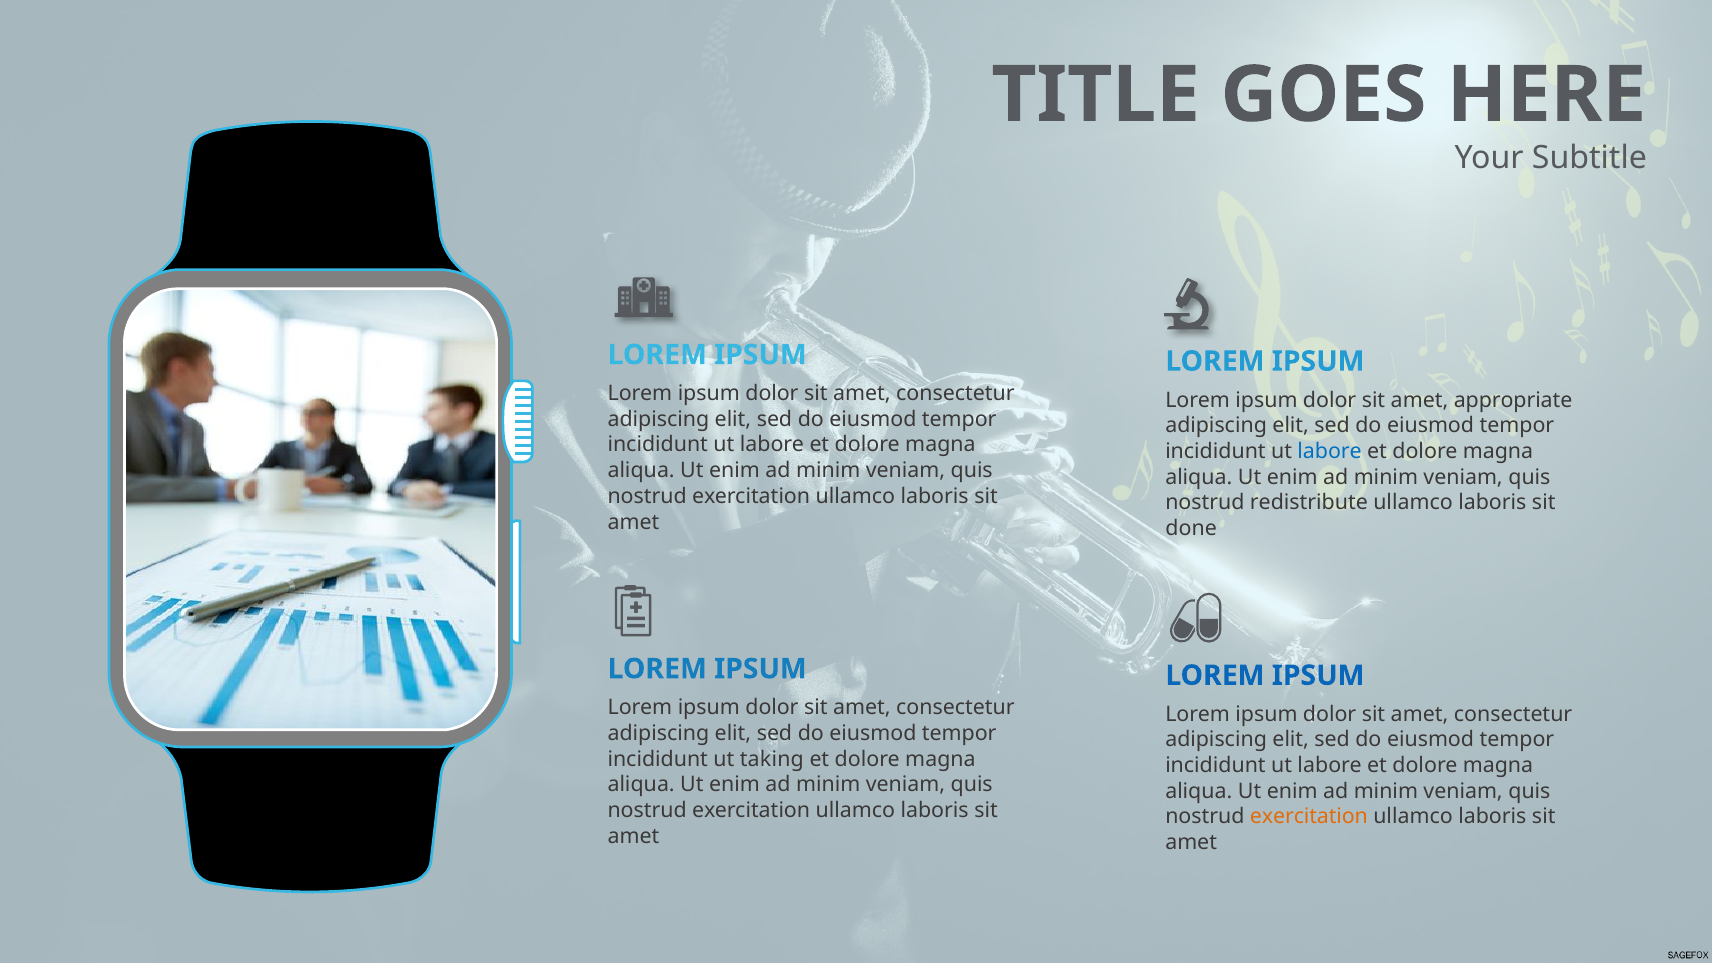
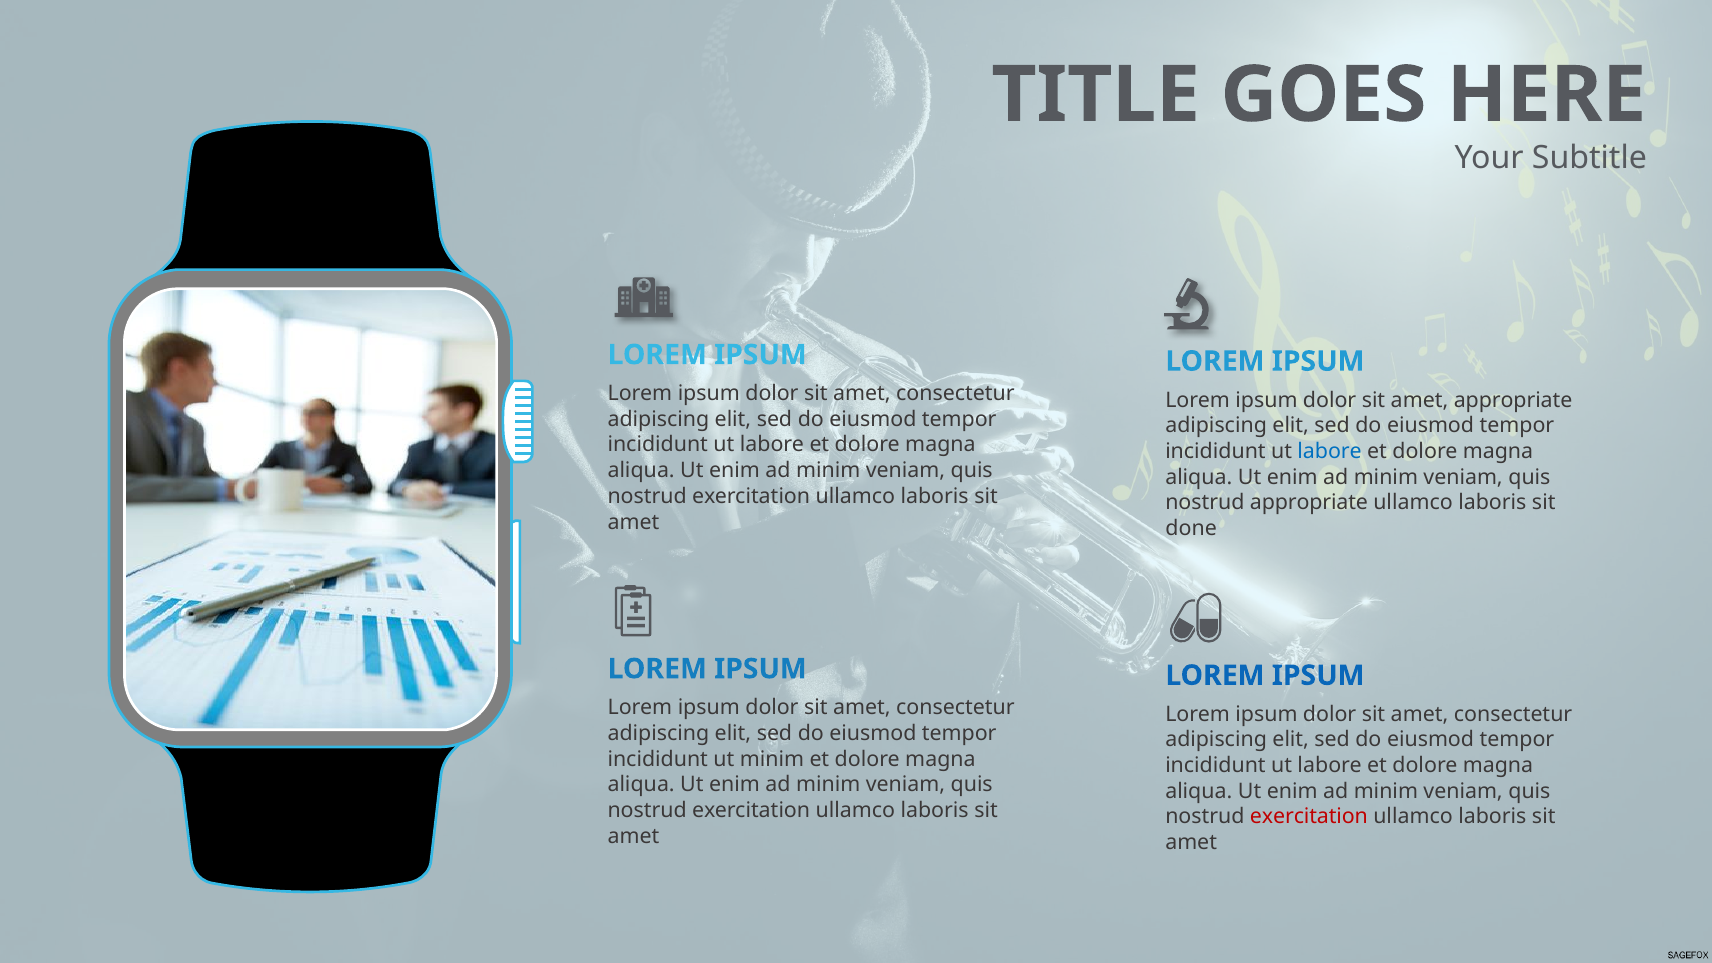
nostrud redistribute: redistribute -> appropriate
ut taking: taking -> minim
exercitation at (1309, 817) colour: orange -> red
